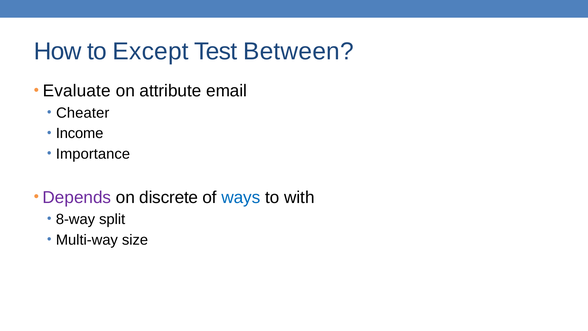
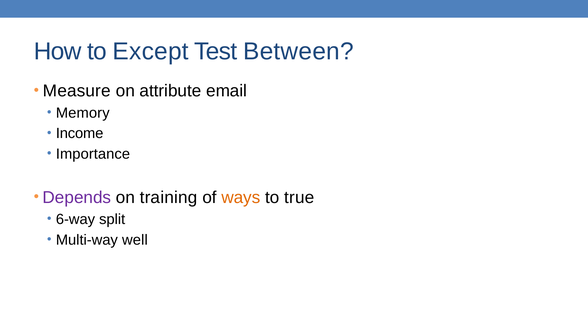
Evaluate: Evaluate -> Measure
Cheater: Cheater -> Memory
discrete: discrete -> training
ways colour: blue -> orange
with: with -> true
8-way: 8-way -> 6-way
size: size -> well
